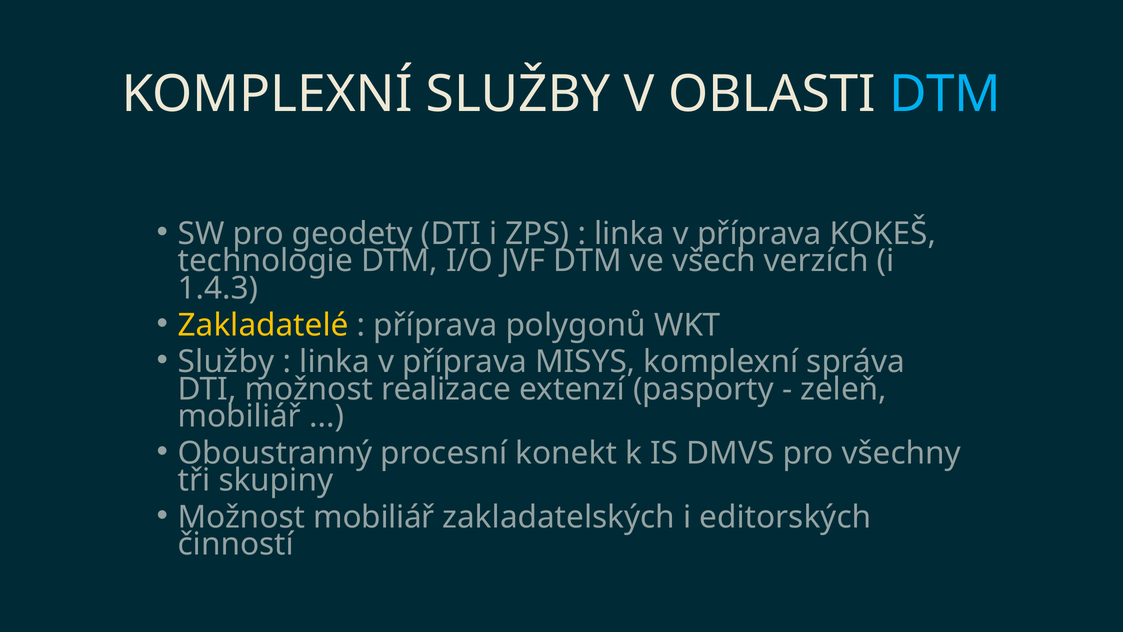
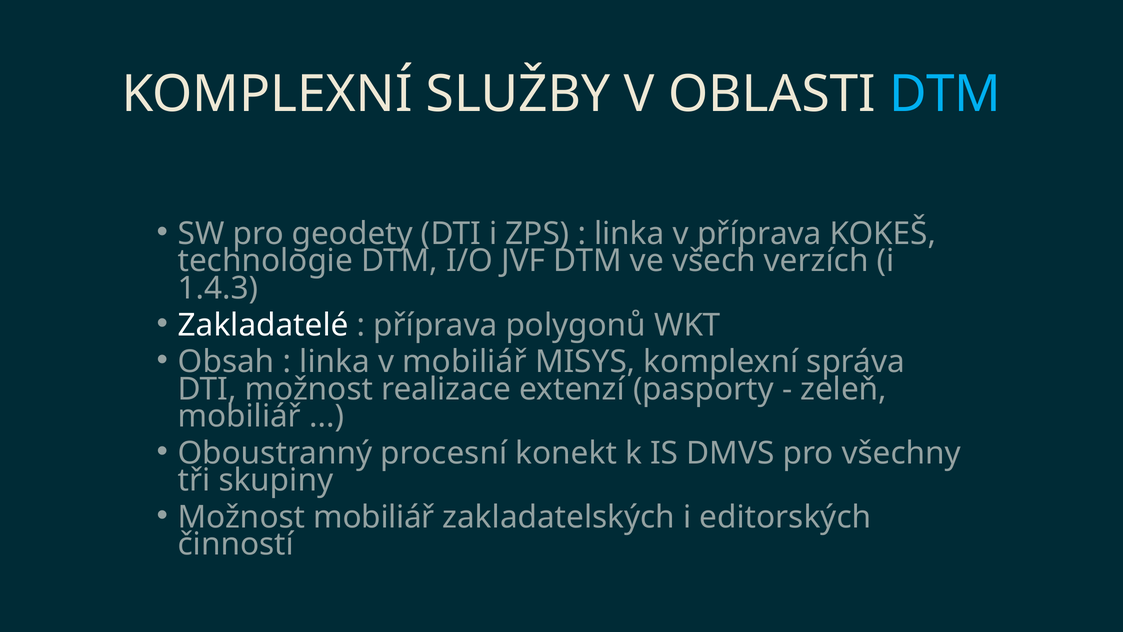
Zakladatelé colour: yellow -> white
Služby at (226, 362): Služby -> Obsah
příprava at (464, 362): příprava -> mobiliář
